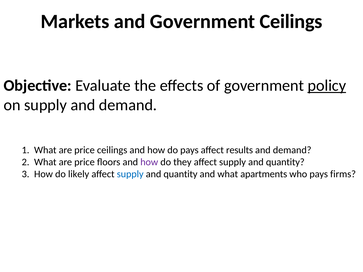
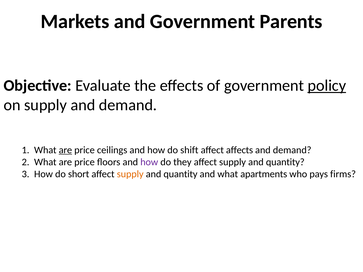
Government Ceilings: Ceilings -> Parents
are at (65, 150) underline: none -> present
do pays: pays -> shift
results: results -> affects
likely: likely -> short
supply at (130, 174) colour: blue -> orange
